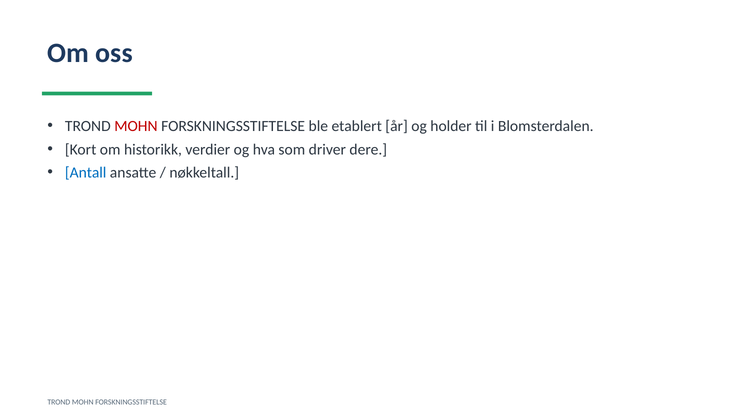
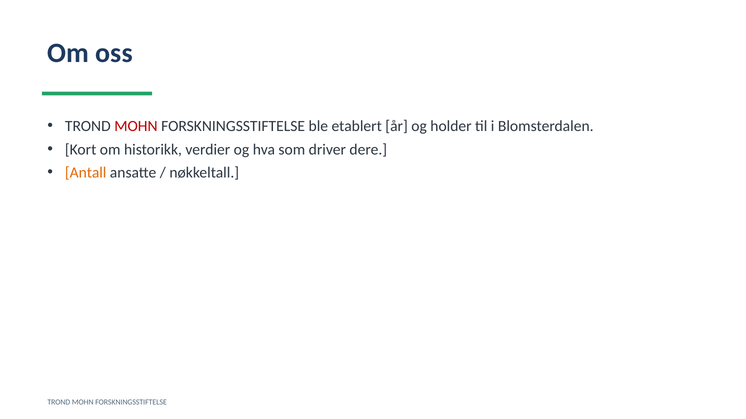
Antall colour: blue -> orange
